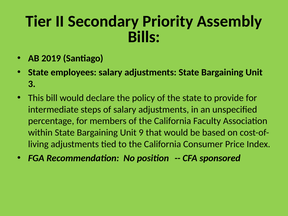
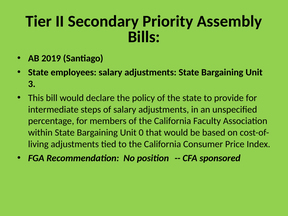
9: 9 -> 0
